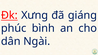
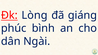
Xưng: Xưng -> Lòng
